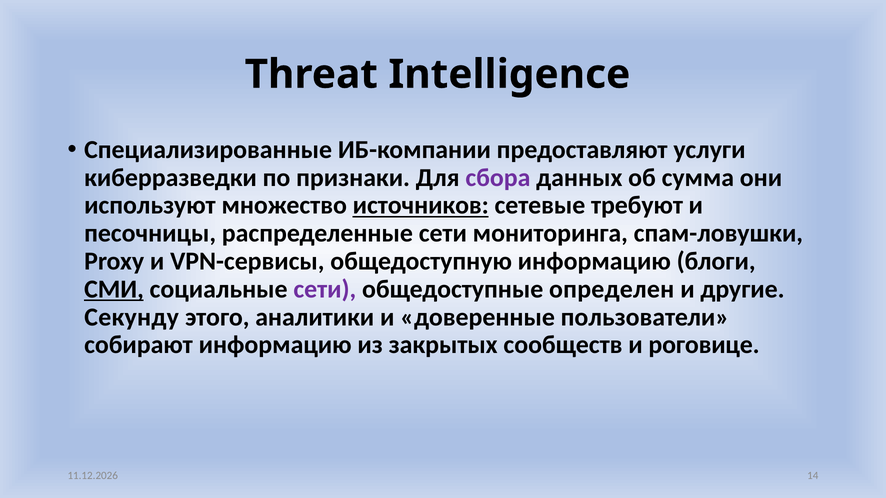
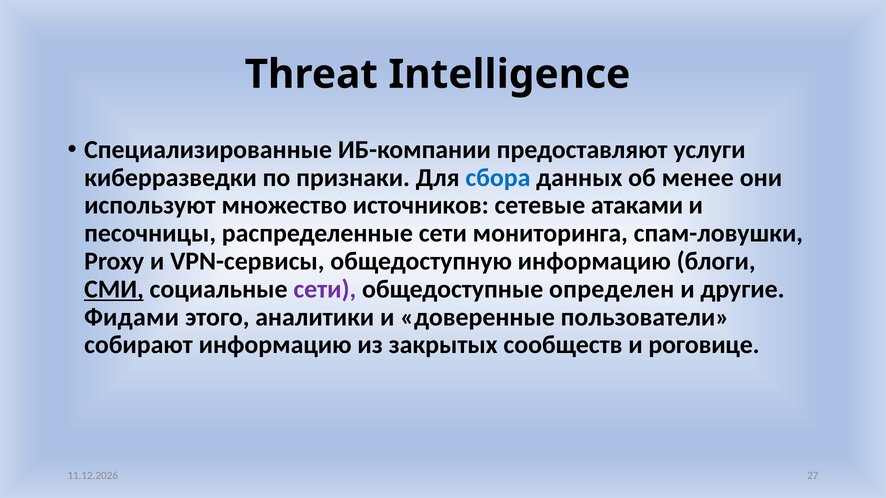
сбора colour: purple -> blue
сумма: сумма -> менее
источников underline: present -> none
требуют: требуют -> атаками
Секунду: Секунду -> Фидами
14: 14 -> 27
